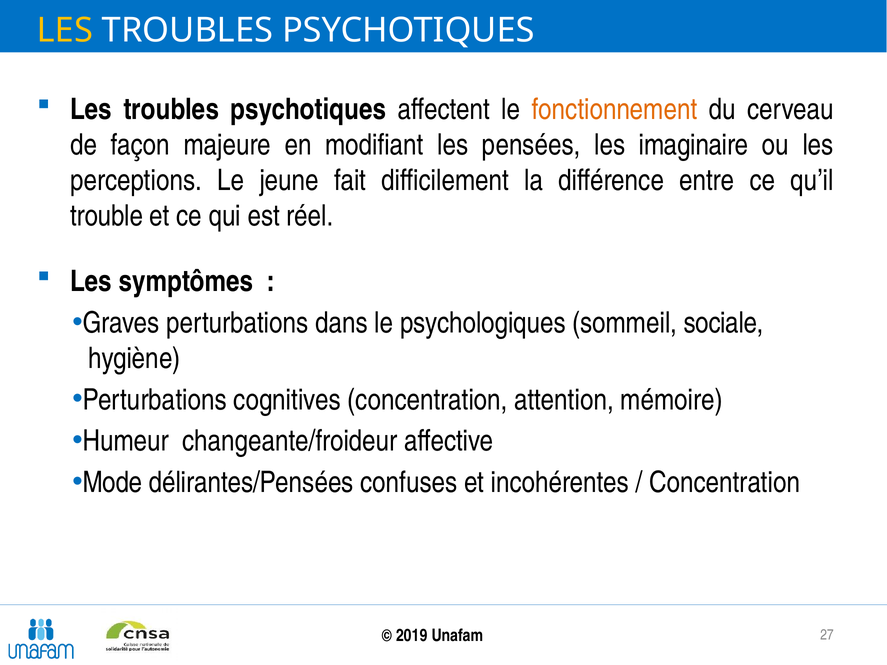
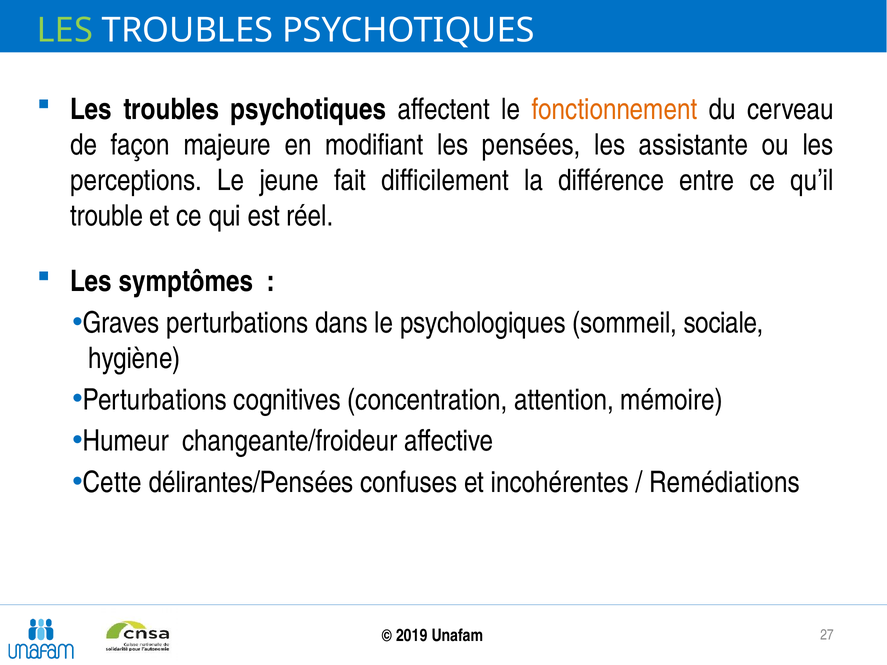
LES at (65, 30) colour: yellow -> light green
imaginaire: imaginaire -> assistante
Mode: Mode -> Cette
Concentration at (725, 483): Concentration -> Remédiations
